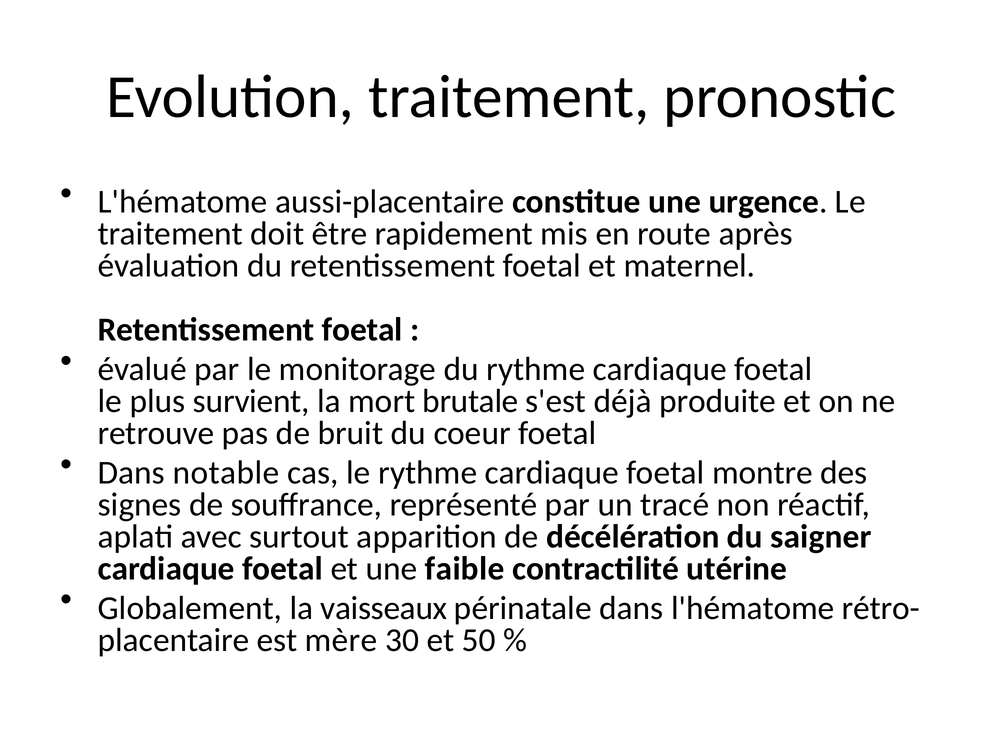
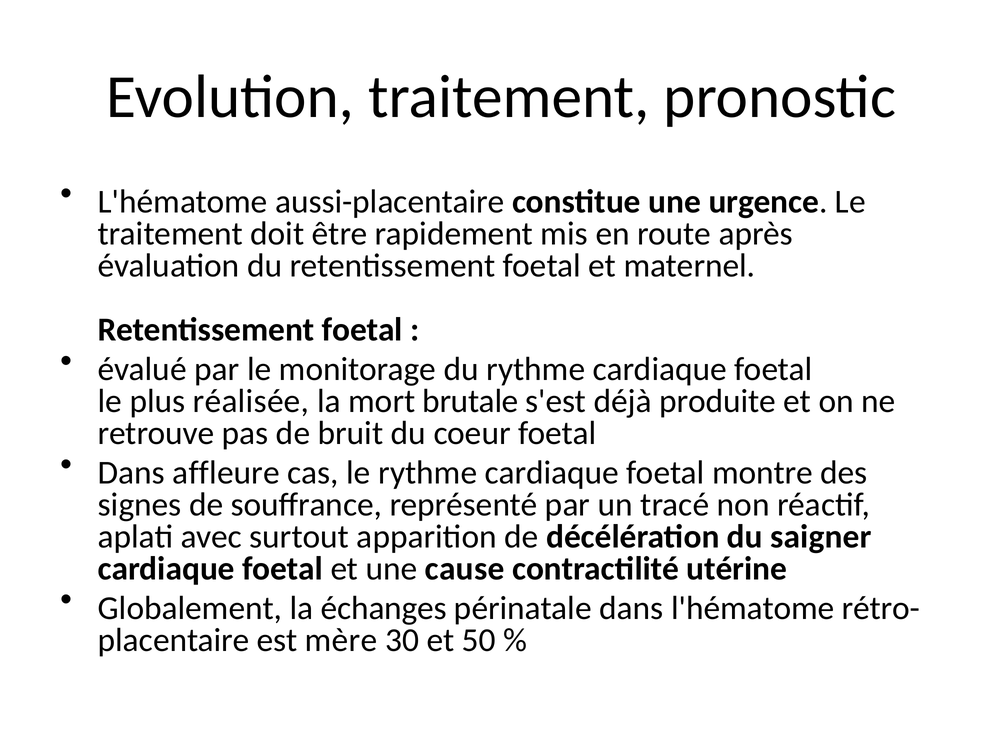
survient: survient -> réalisée
notable: notable -> affleure
faible: faible -> cause
vaisseaux: vaisseaux -> échanges
